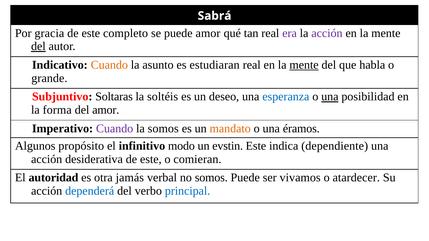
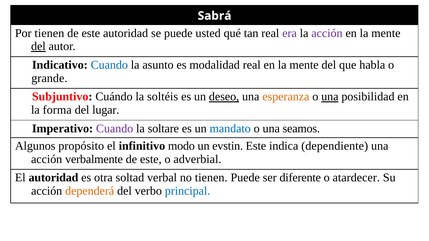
Por gracia: gracia -> tienen
este completo: completo -> autoridad
puede amor: amor -> usted
Cuando at (109, 65) colour: orange -> blue
estudiaran: estudiaran -> modalidad
mente at (304, 65) underline: present -> none
Soltaras: Soltaras -> Cuándo
deseo underline: none -> present
esperanza colour: blue -> orange
del amor: amor -> lugar
la somos: somos -> soltare
mandato colour: orange -> blue
éramos: éramos -> seamos
desiderativa: desiderativa -> verbalmente
comieran: comieran -> adverbial
jamás: jamás -> soltad
no somos: somos -> tienen
vivamos: vivamos -> diferente
dependerá colour: blue -> orange
